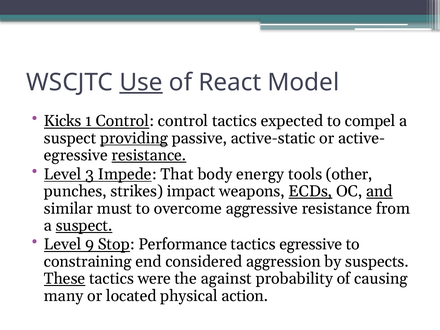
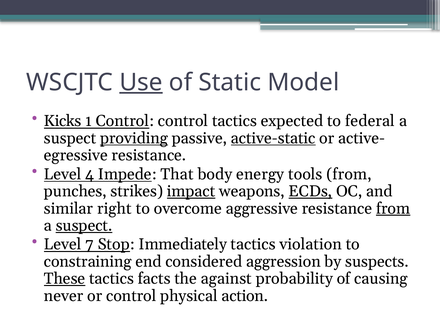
React: React -> Static
compel: compel -> federal
active-static underline: none -> present
resistance at (149, 155) underline: present -> none
3: 3 -> 4
tools other: other -> from
impact underline: none -> present
and underline: present -> none
must: must -> right
from at (393, 208) underline: none -> present
9: 9 -> 7
Performance: Performance -> Immediately
tactics egressive: egressive -> violation
were: were -> facts
many: many -> never
or located: located -> control
